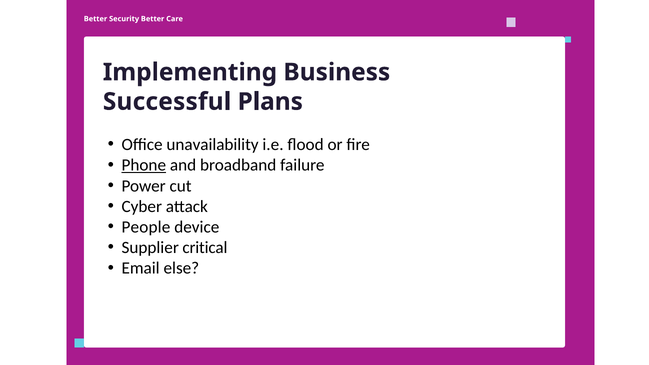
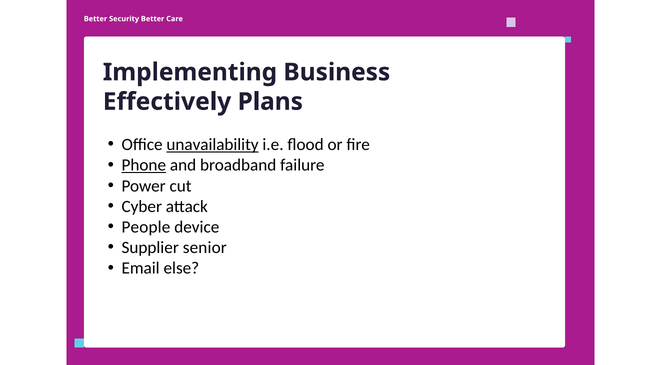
Successful: Successful -> Effectively
unavailability underline: none -> present
critical: critical -> senior
